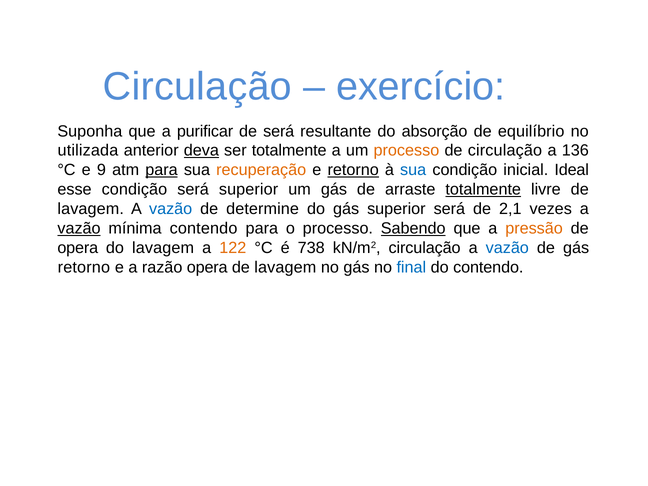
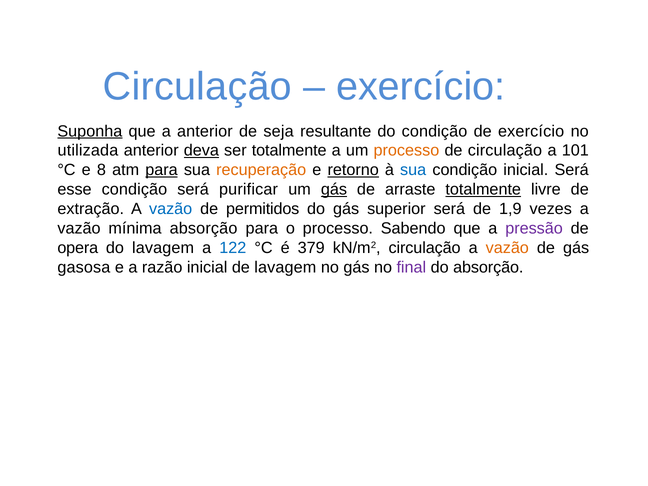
Suponha underline: none -> present
a purificar: purificar -> anterior
de será: será -> seja
do absorção: absorção -> condição
de equilíbrio: equilíbrio -> exercício
136: 136 -> 101
9: 9 -> 8
inicial Ideal: Ideal -> Será
será superior: superior -> purificar
gás at (334, 189) underline: none -> present
lavagem at (91, 209): lavagem -> extração
determine: determine -> permitidos
2,1: 2,1 -> 1,9
vazão at (79, 228) underline: present -> none
mínima contendo: contendo -> absorção
Sabendo underline: present -> none
pressão colour: orange -> purple
122 colour: orange -> blue
738: 738 -> 379
vazão at (507, 248) colour: blue -> orange
retorno at (84, 267): retorno -> gasosa
razão opera: opera -> inicial
final colour: blue -> purple
do contendo: contendo -> absorção
